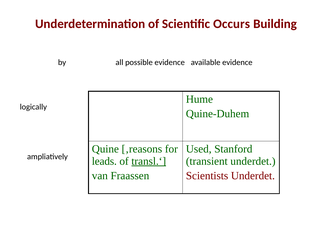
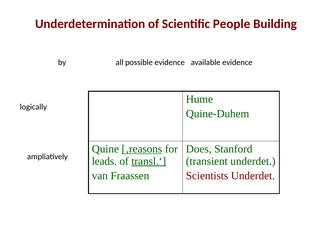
Occurs: Occurs -> People
‚reasons underline: none -> present
Used: Used -> Does
